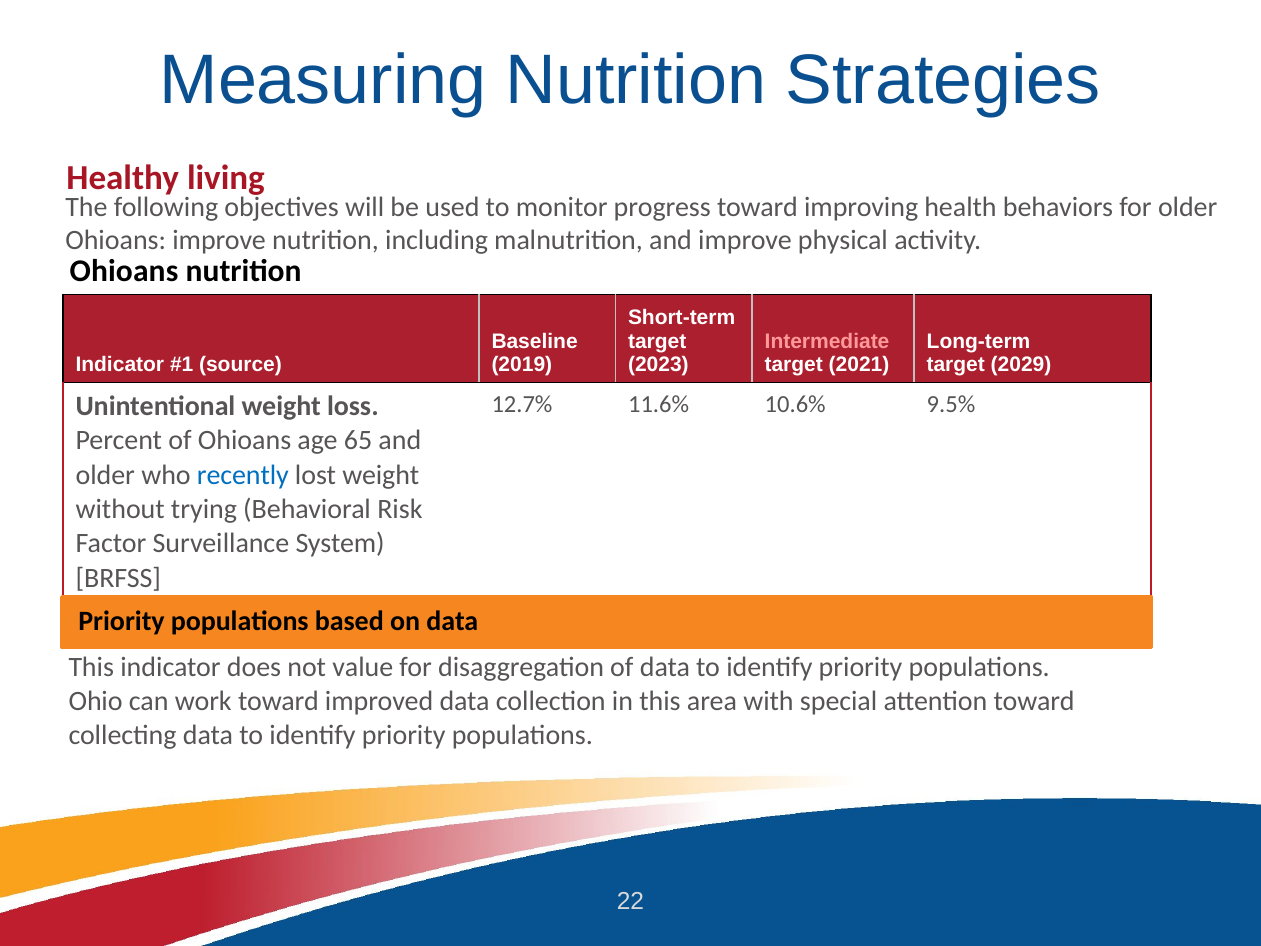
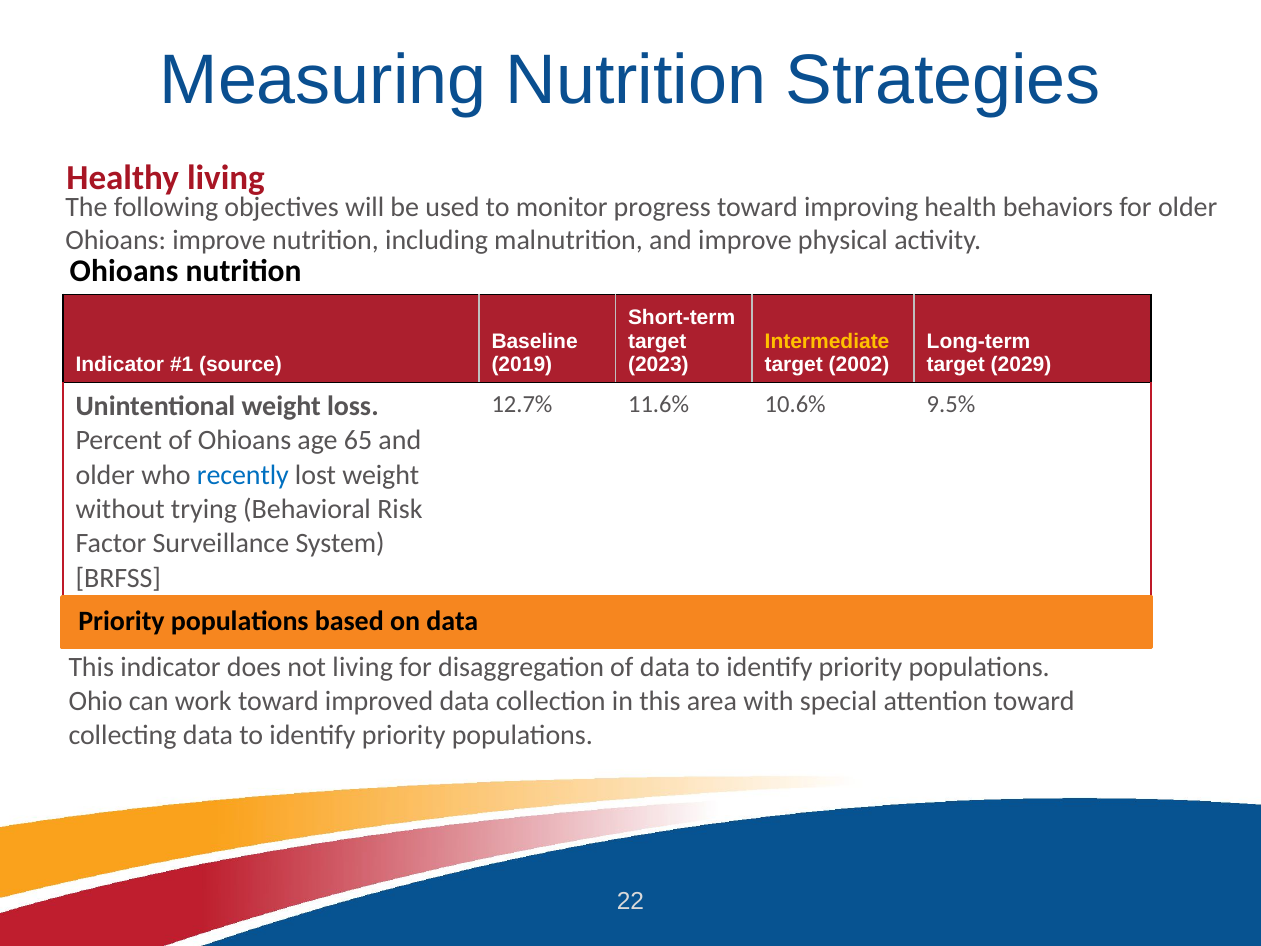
Intermediate colour: pink -> yellow
2021: 2021 -> 2002
not value: value -> living
